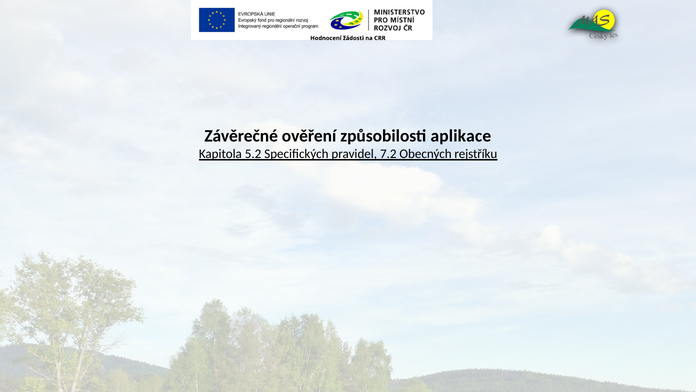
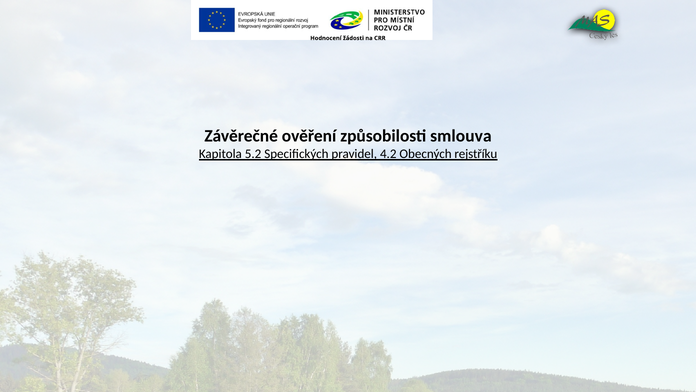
aplikace: aplikace -> smlouva
7.2: 7.2 -> 4.2
